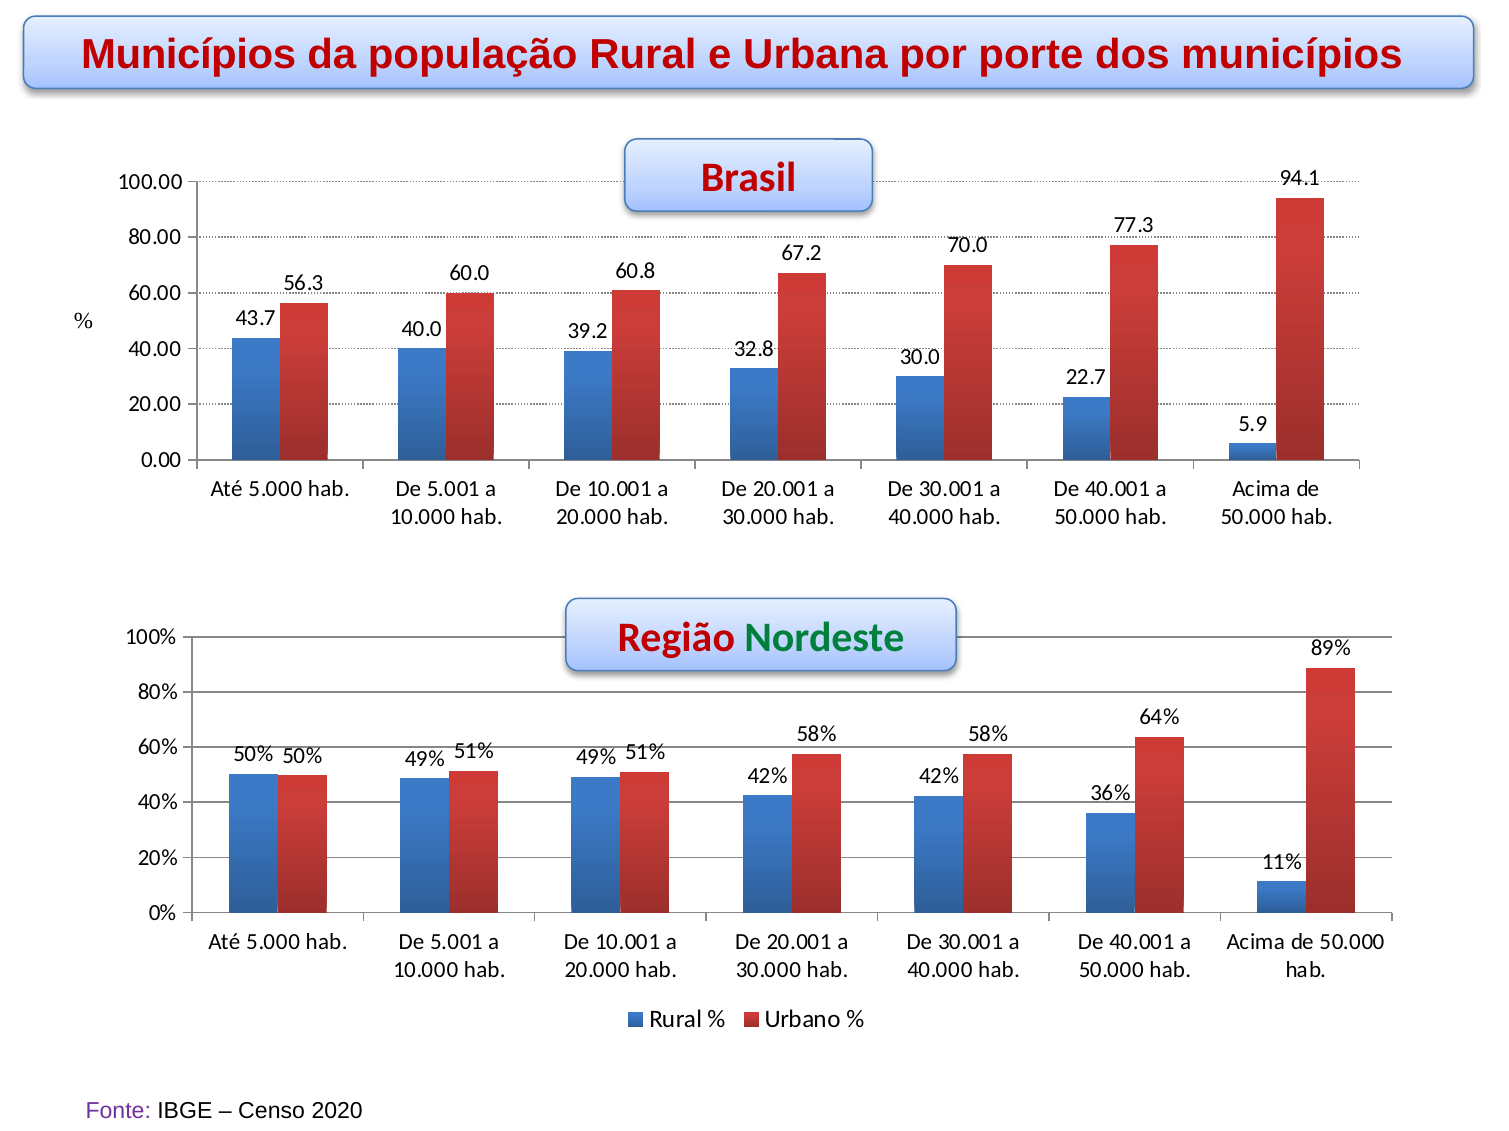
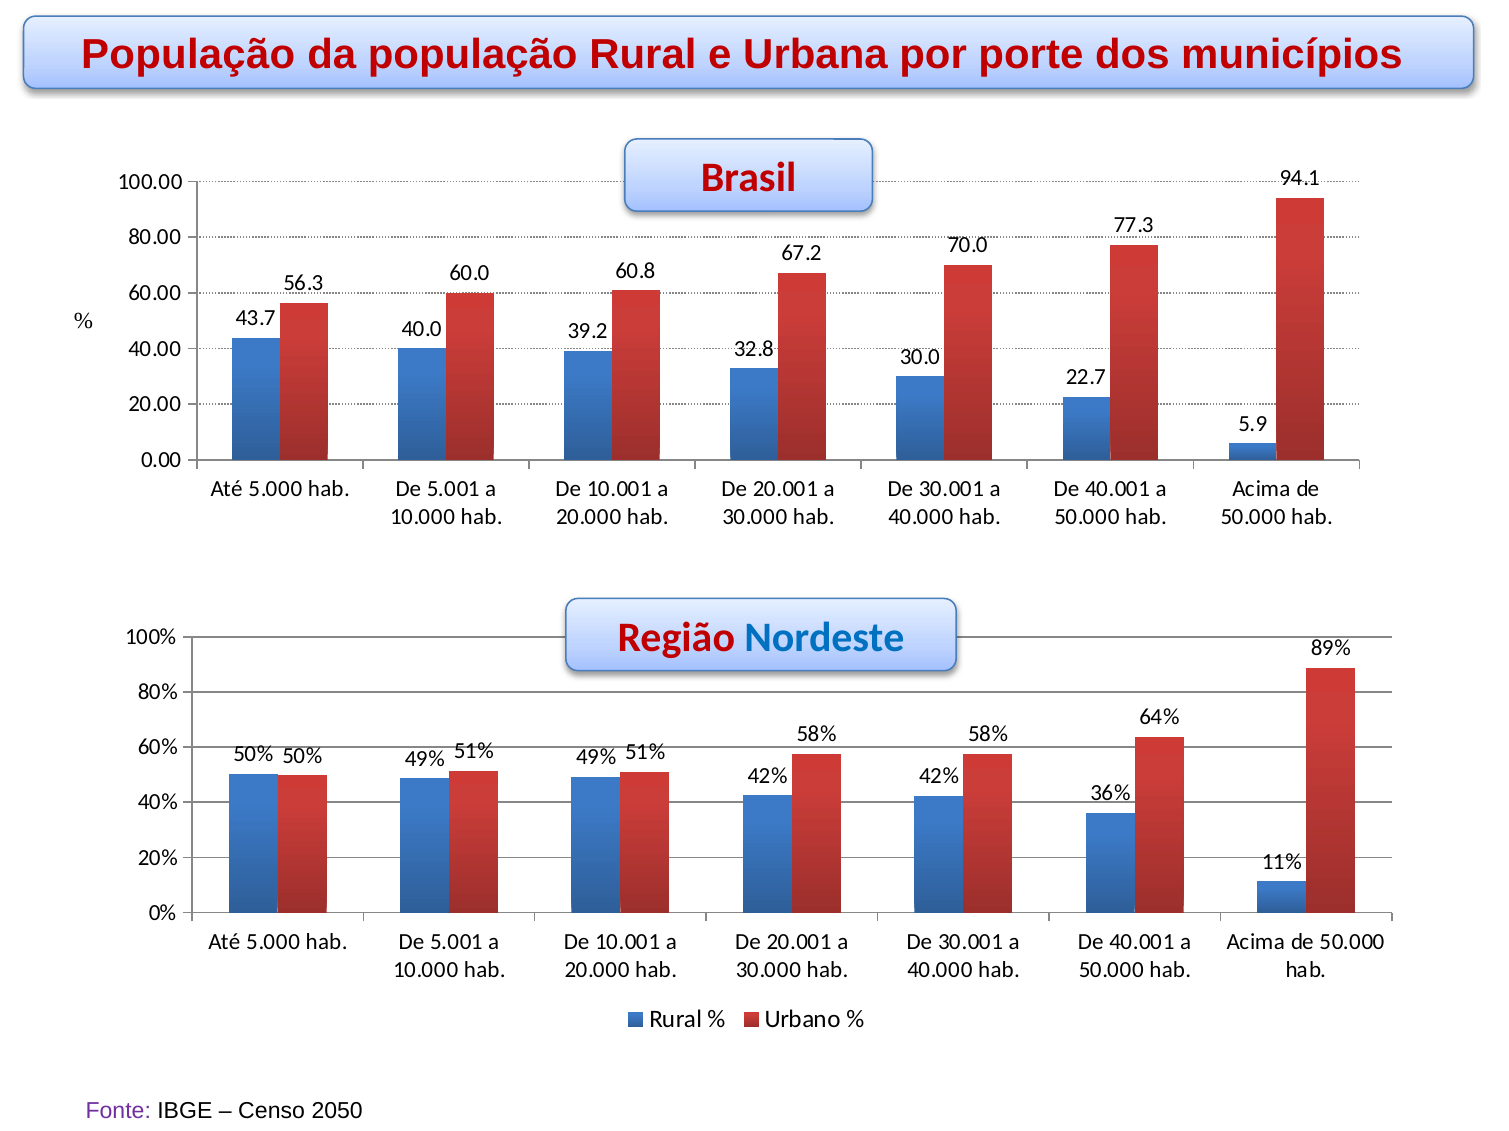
Municípios at (189, 55): Municípios -> População
Nordeste colour: green -> blue
2020: 2020 -> 2050
